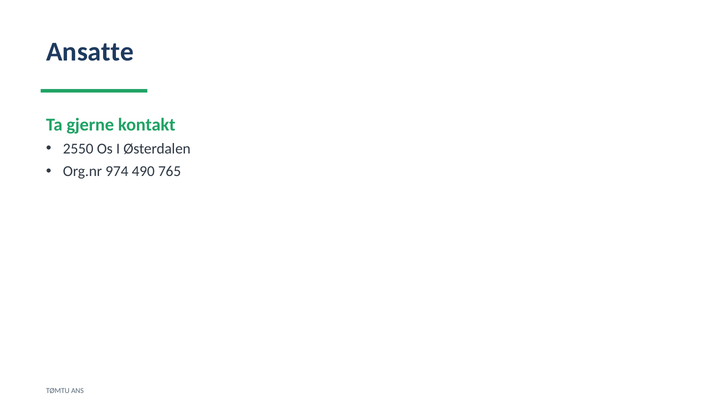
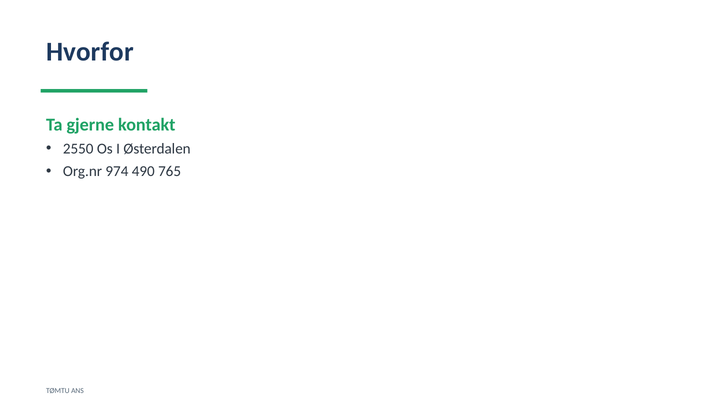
Ansatte: Ansatte -> Hvorfor
